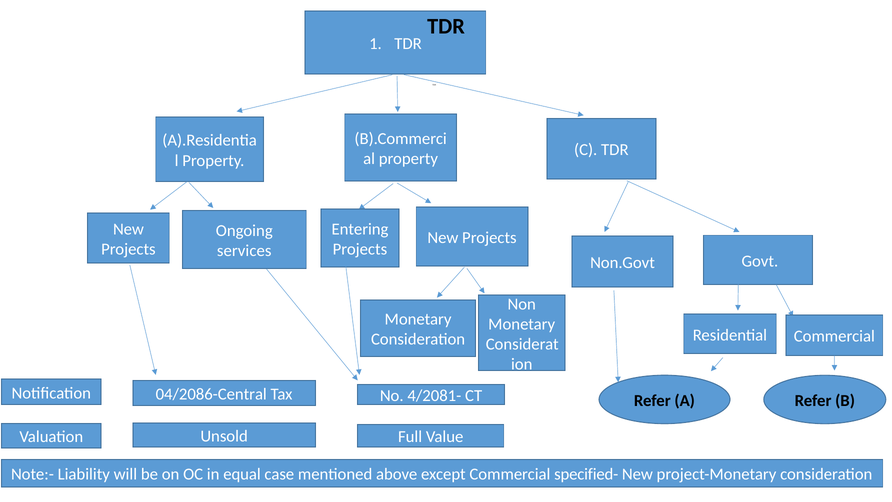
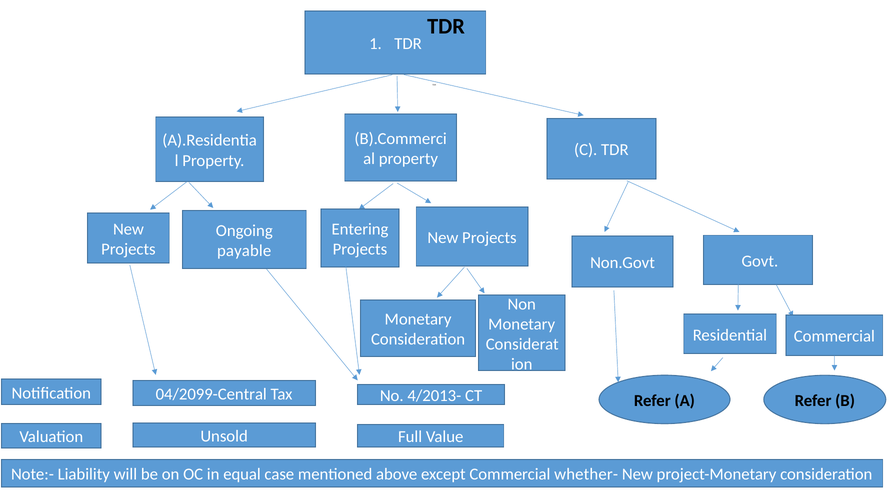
services: services -> payable
04/2086-Central: 04/2086-Central -> 04/2099-Central
4/2081-: 4/2081- -> 4/2013-
specified-: specified- -> whether-
